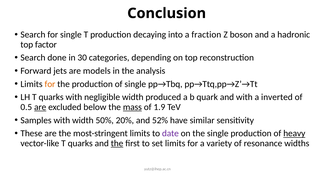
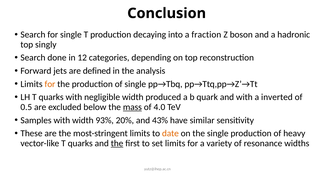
factor: factor -> singly
30: 30 -> 12
models: models -> defined
are at (40, 107) underline: present -> none
1.9: 1.9 -> 4.0
50%: 50% -> 93%
52%: 52% -> 43%
date colour: purple -> orange
heavy underline: present -> none
